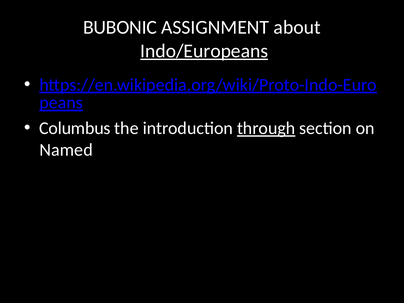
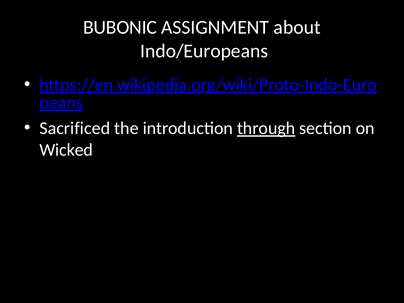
Indo/Europeans underline: present -> none
Columbus: Columbus -> Sacrificed
Named: Named -> Wicked
